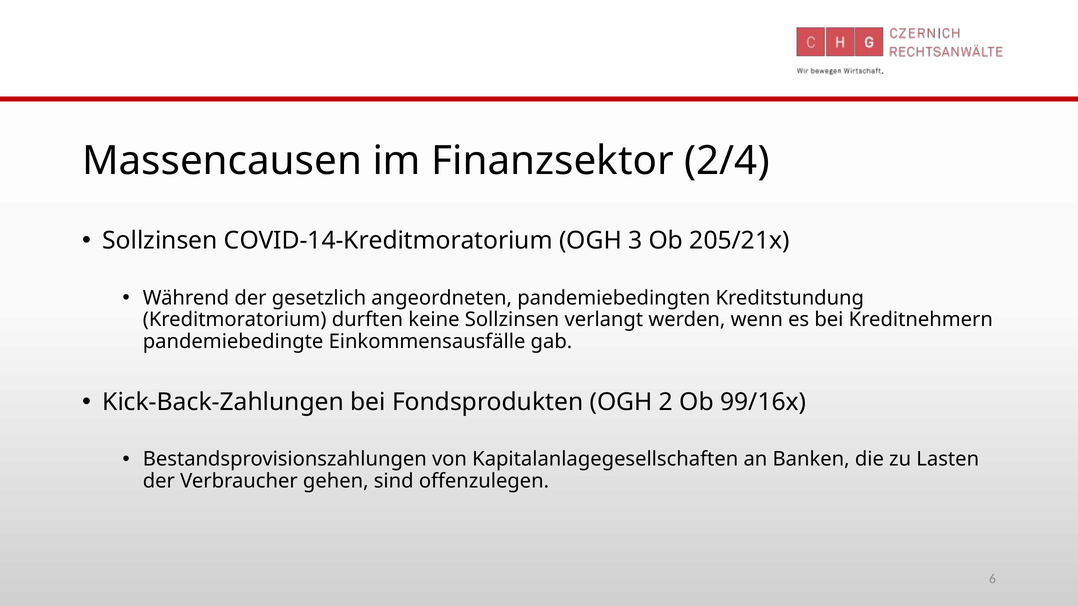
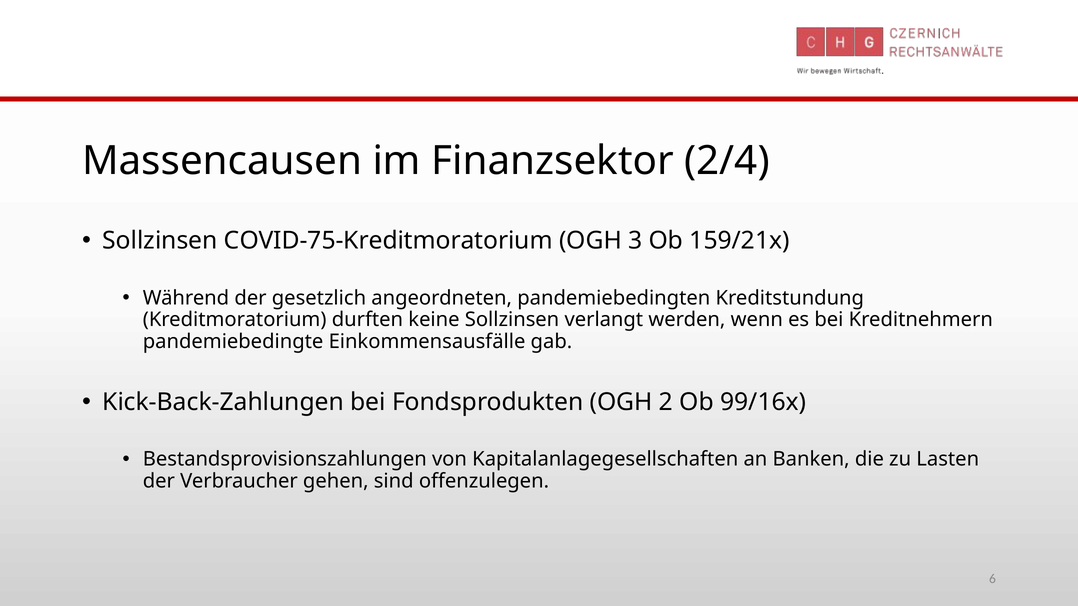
COVID-14-Kreditmoratorium: COVID-14-Kreditmoratorium -> COVID-75-Kreditmoratorium
205/21x: 205/21x -> 159/21x
